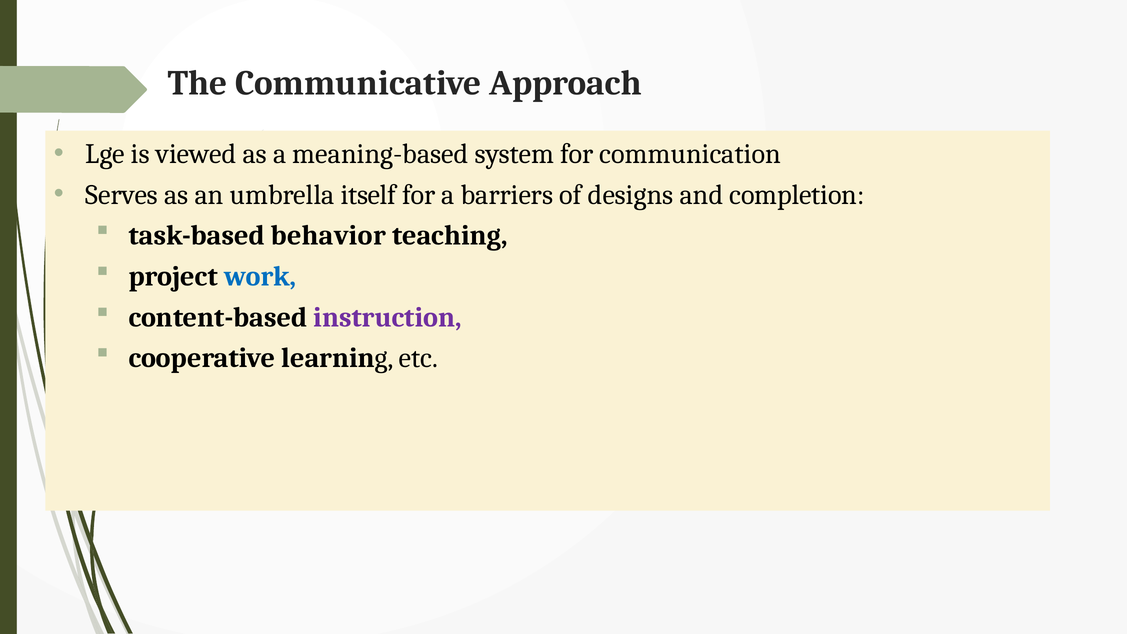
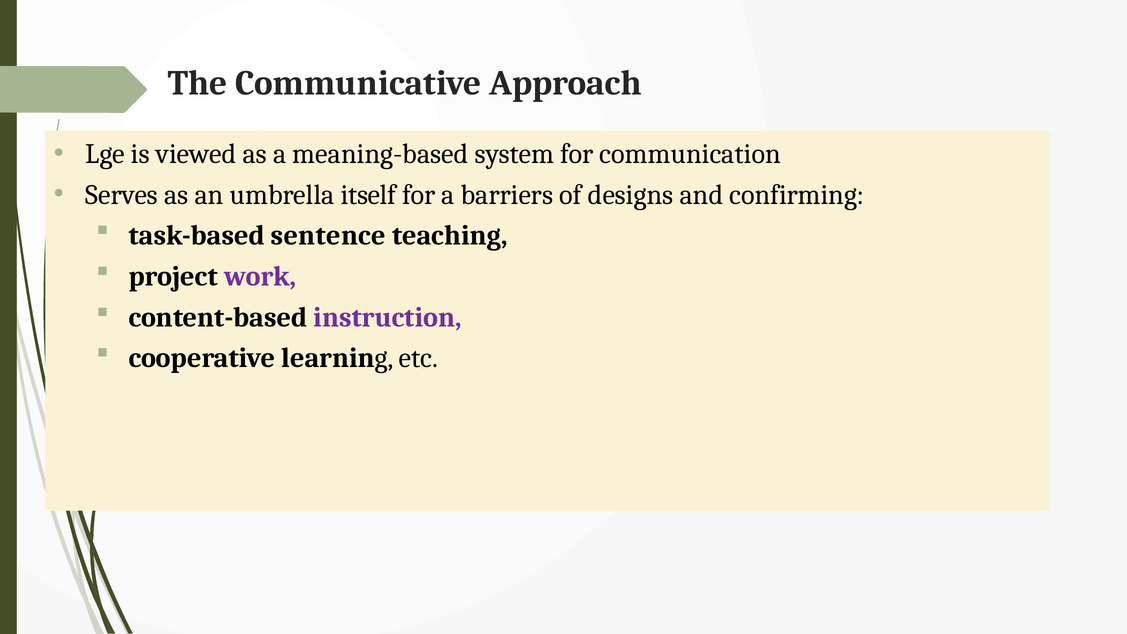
completion: completion -> confirming
behavior: behavior -> sentence
work colour: blue -> purple
